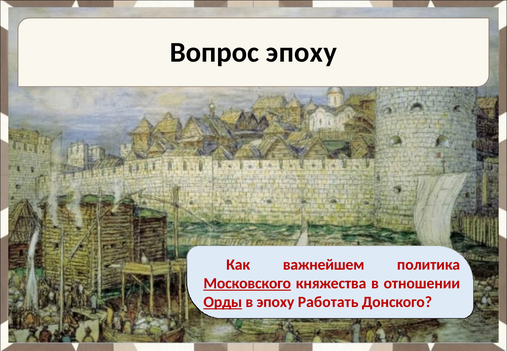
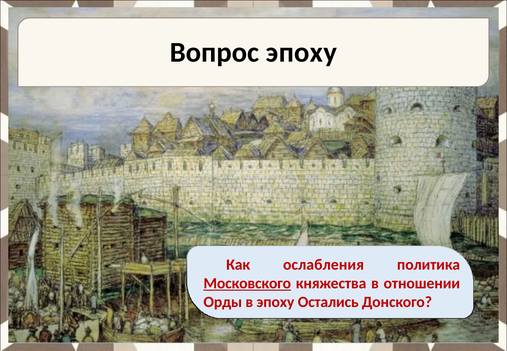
важнейшем: важнейшем -> ослабления
Орды underline: present -> none
Работать: Работать -> Остались
